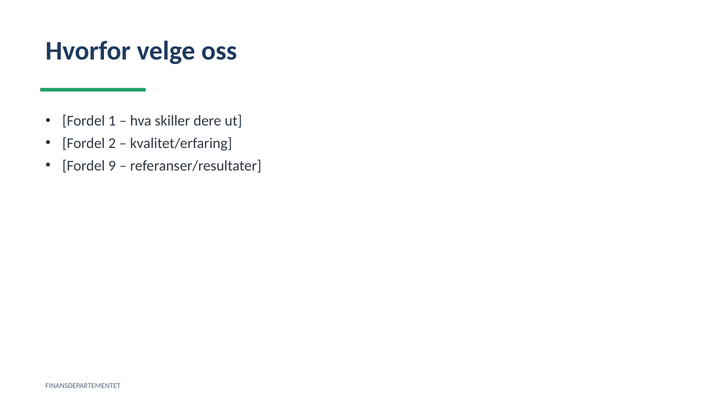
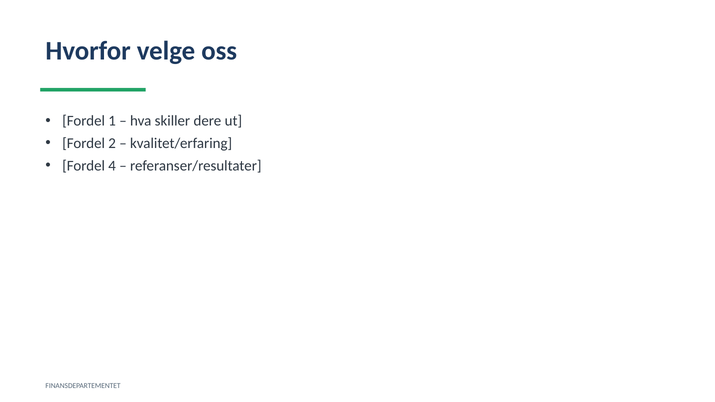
9: 9 -> 4
